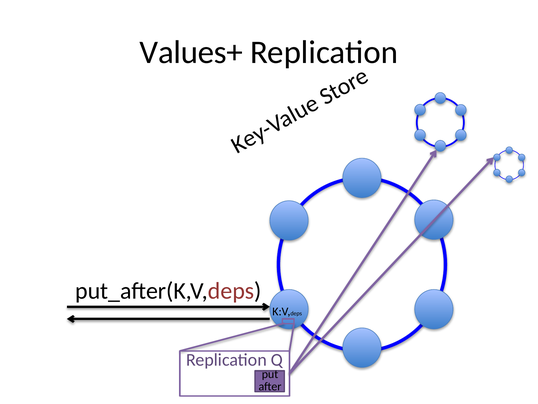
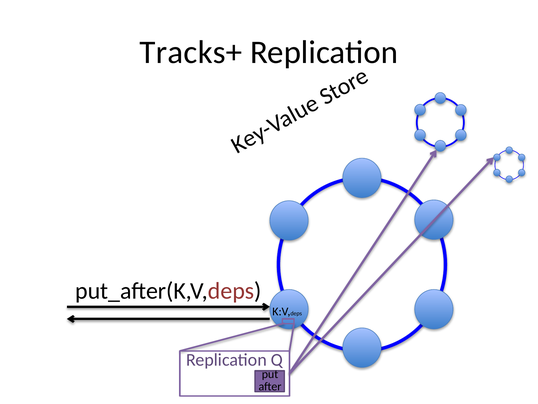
Values+: Values+ -> Tracks+
